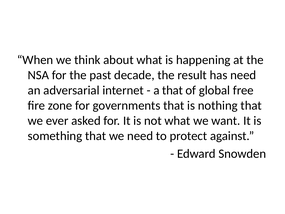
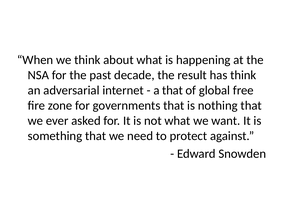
has need: need -> think
